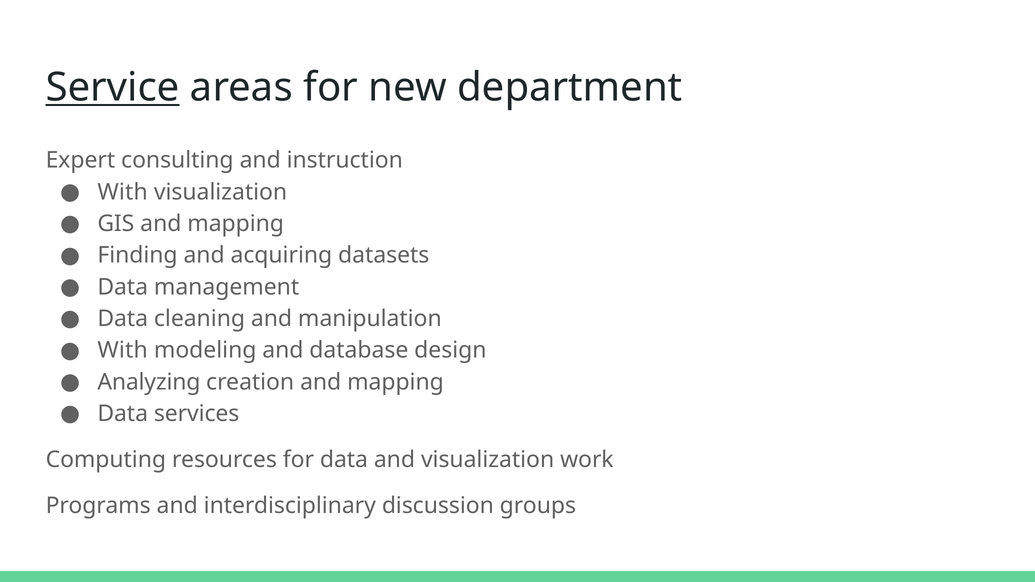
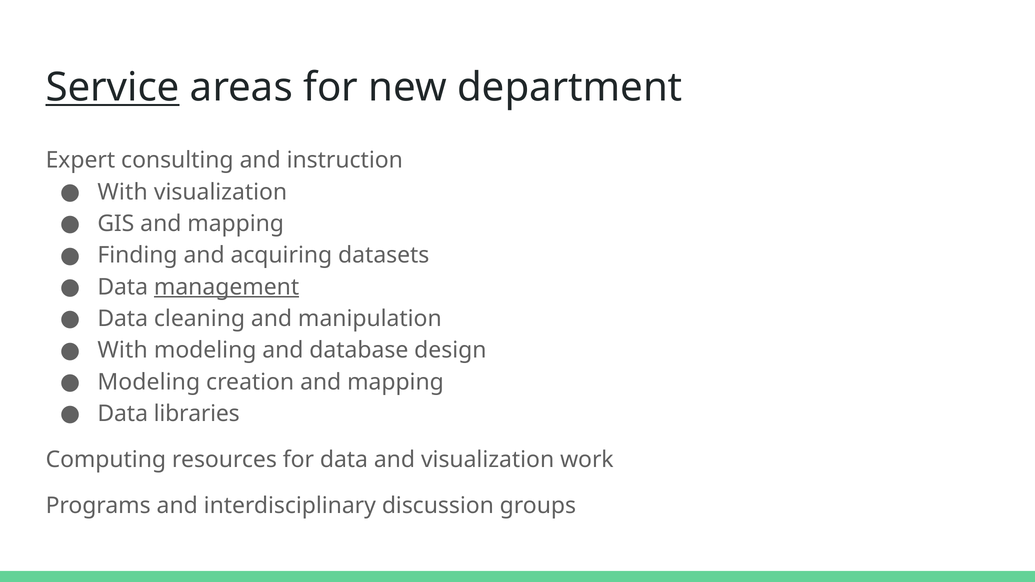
management underline: none -> present
Analyzing at (149, 382): Analyzing -> Modeling
services: services -> libraries
